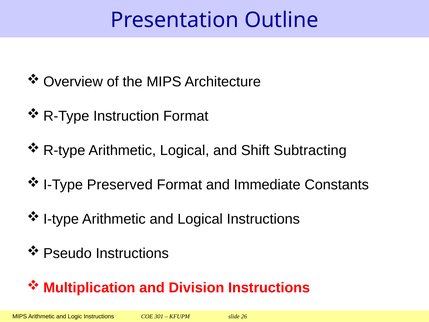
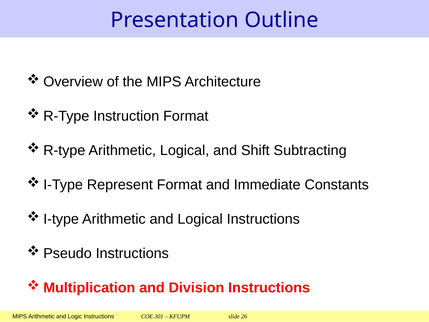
Preserved: Preserved -> Represent
